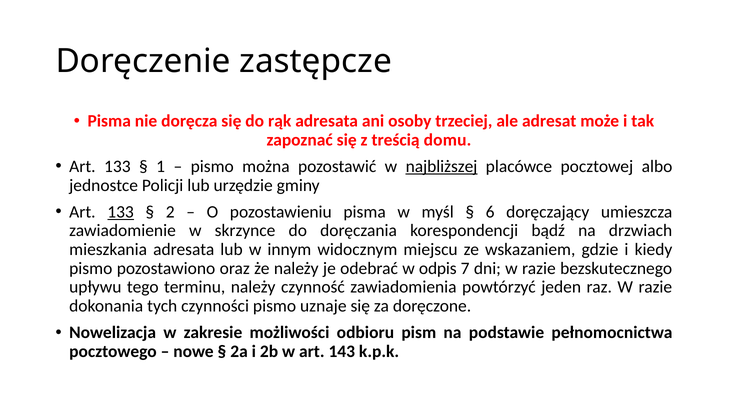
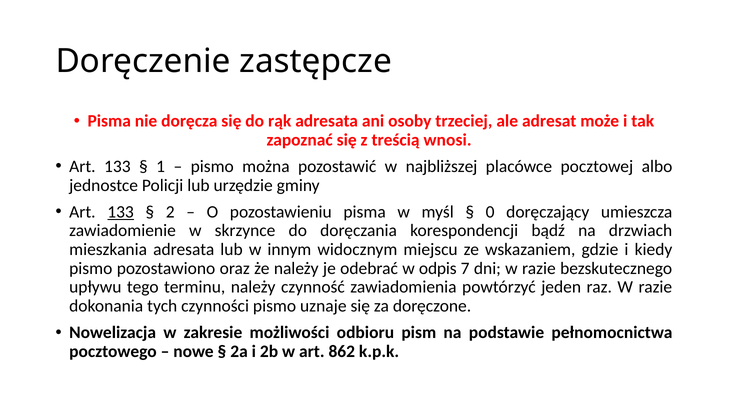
domu: domu -> wnosi
najbliższej underline: present -> none
6: 6 -> 0
143: 143 -> 862
